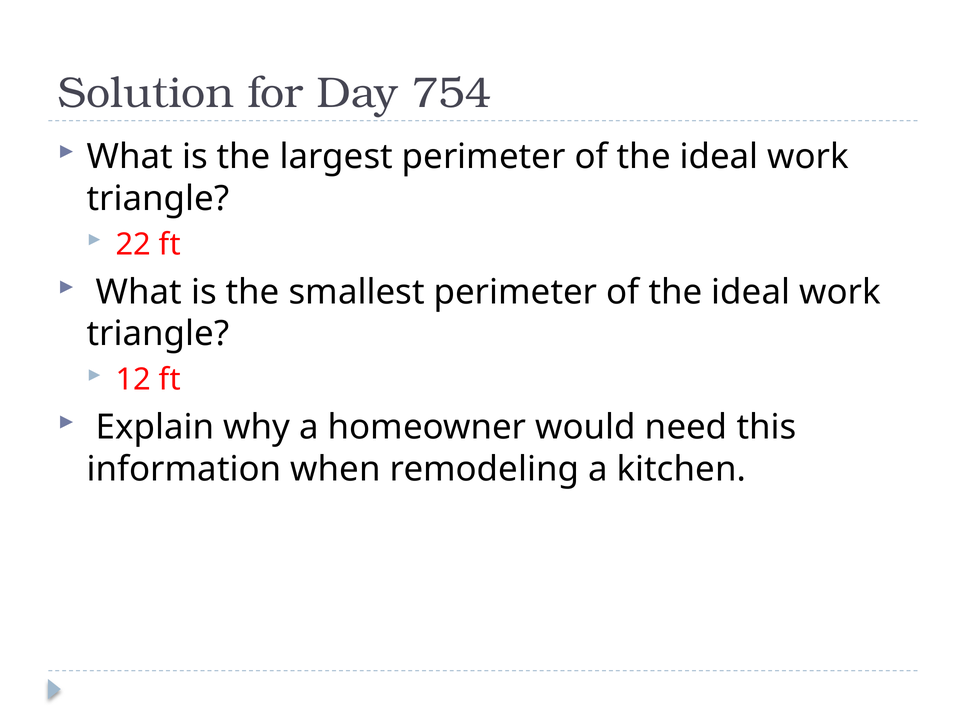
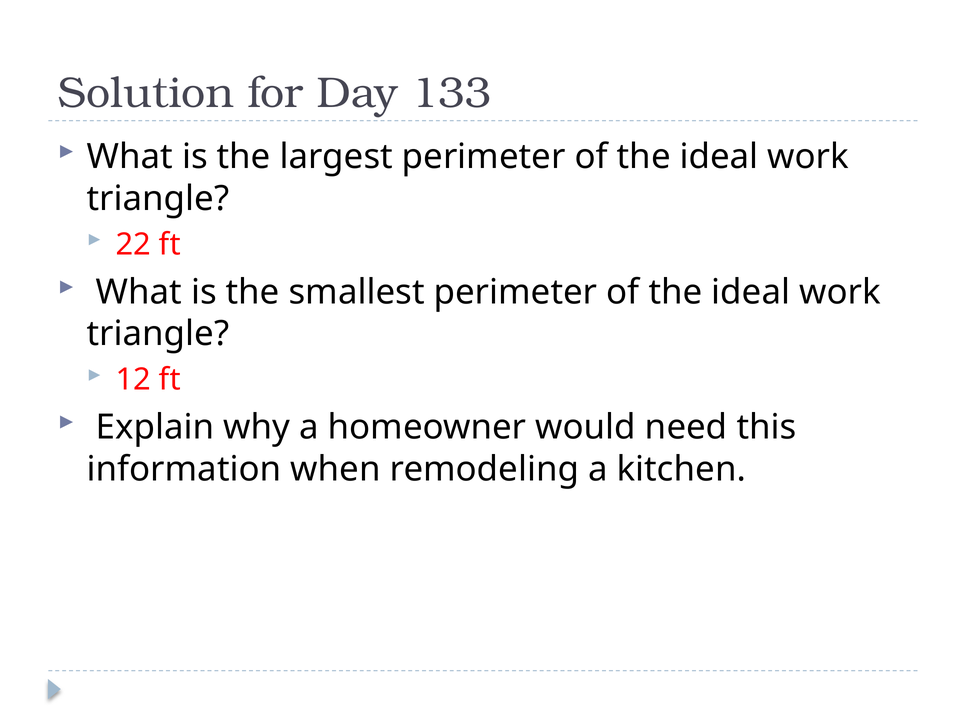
754: 754 -> 133
